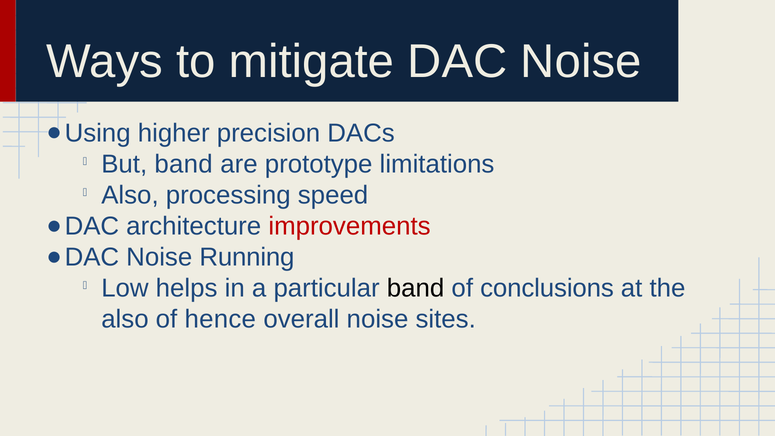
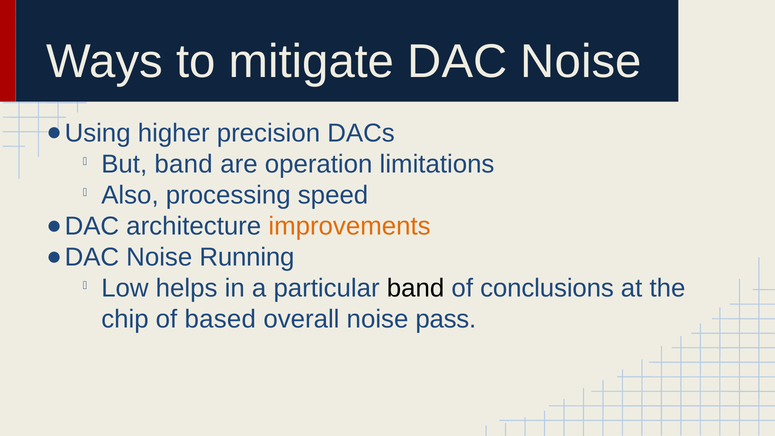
prototype: prototype -> operation
improvements colour: red -> orange
also at (125, 319): also -> chip
hence: hence -> based
sites: sites -> pass
